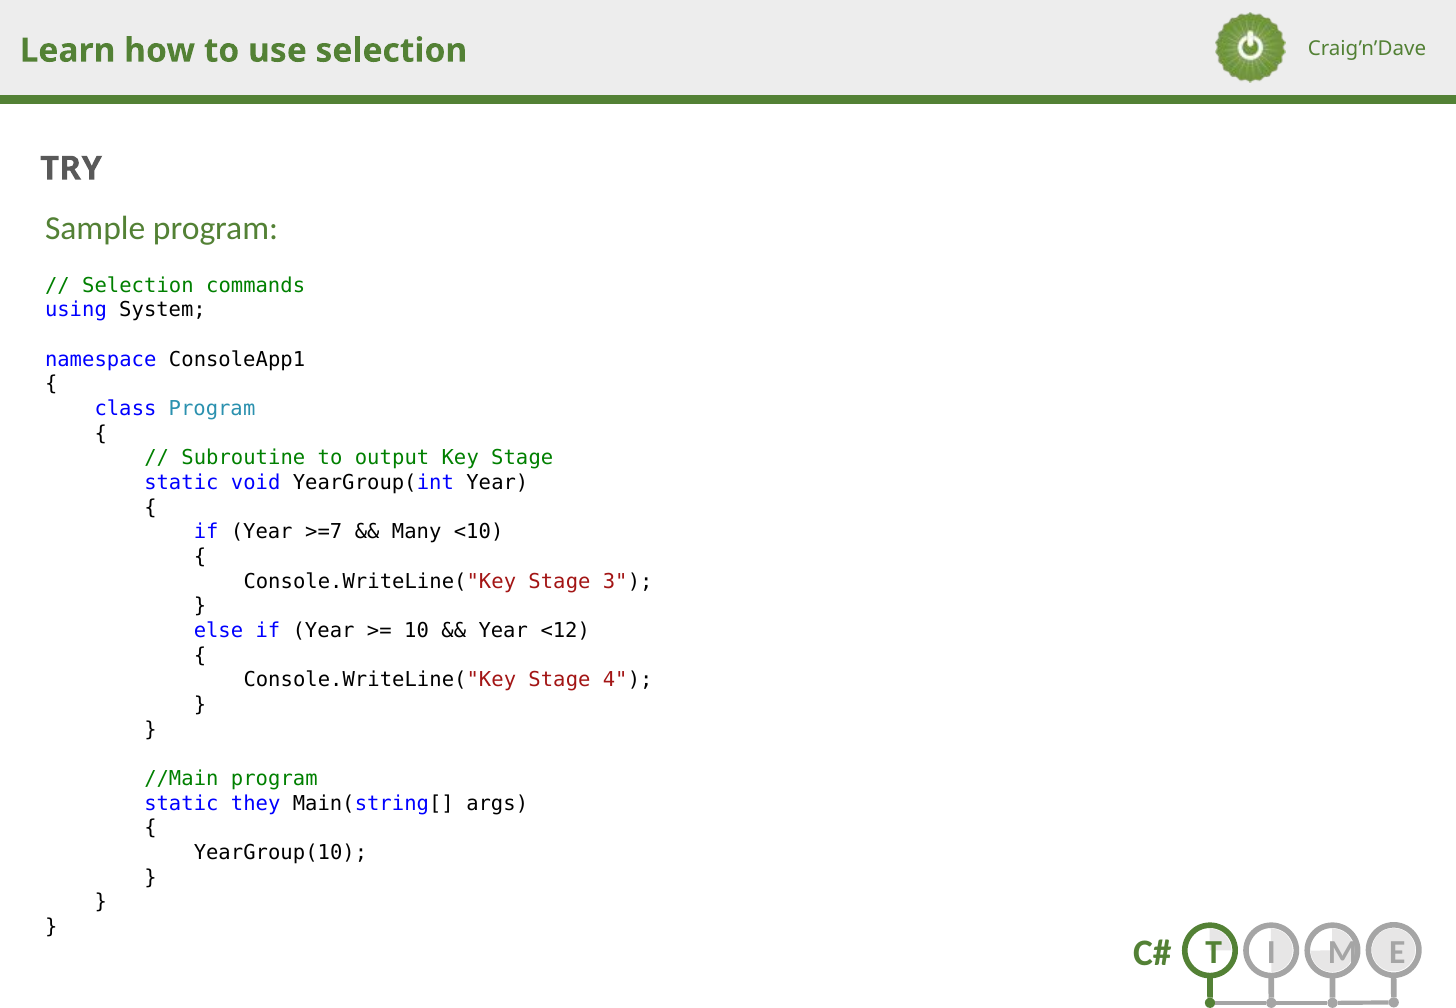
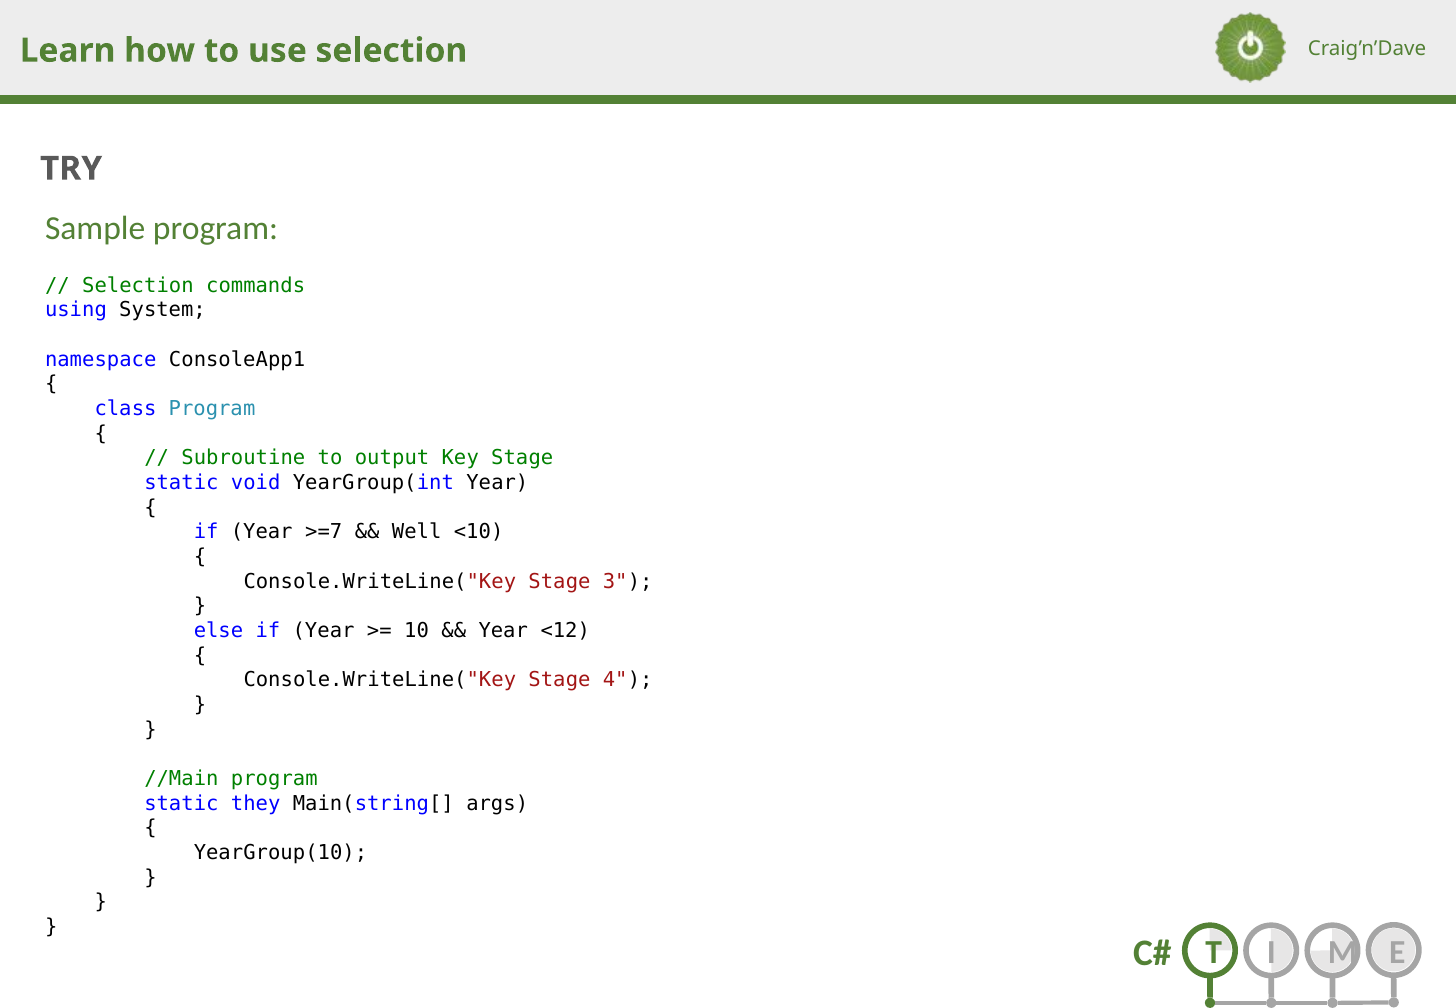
Many: Many -> Well
